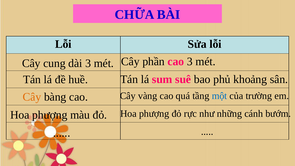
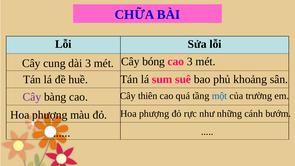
phần: phần -> bóng
Cây at (32, 97) colour: orange -> purple
vàng: vàng -> thiên
